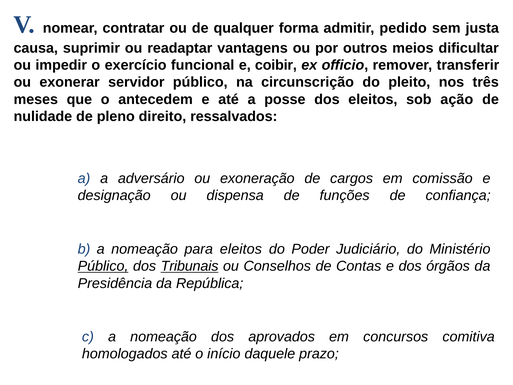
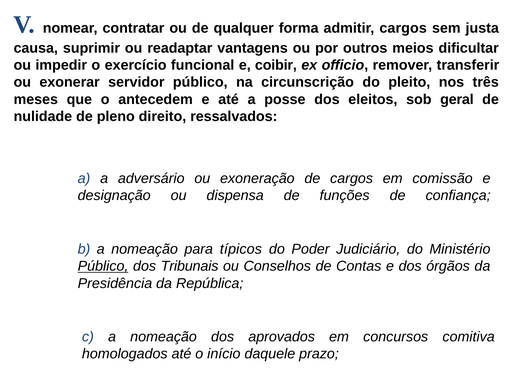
admitir pedido: pedido -> cargos
ação: ação -> geral
para eleitos: eleitos -> típicos
Tribunais underline: present -> none
